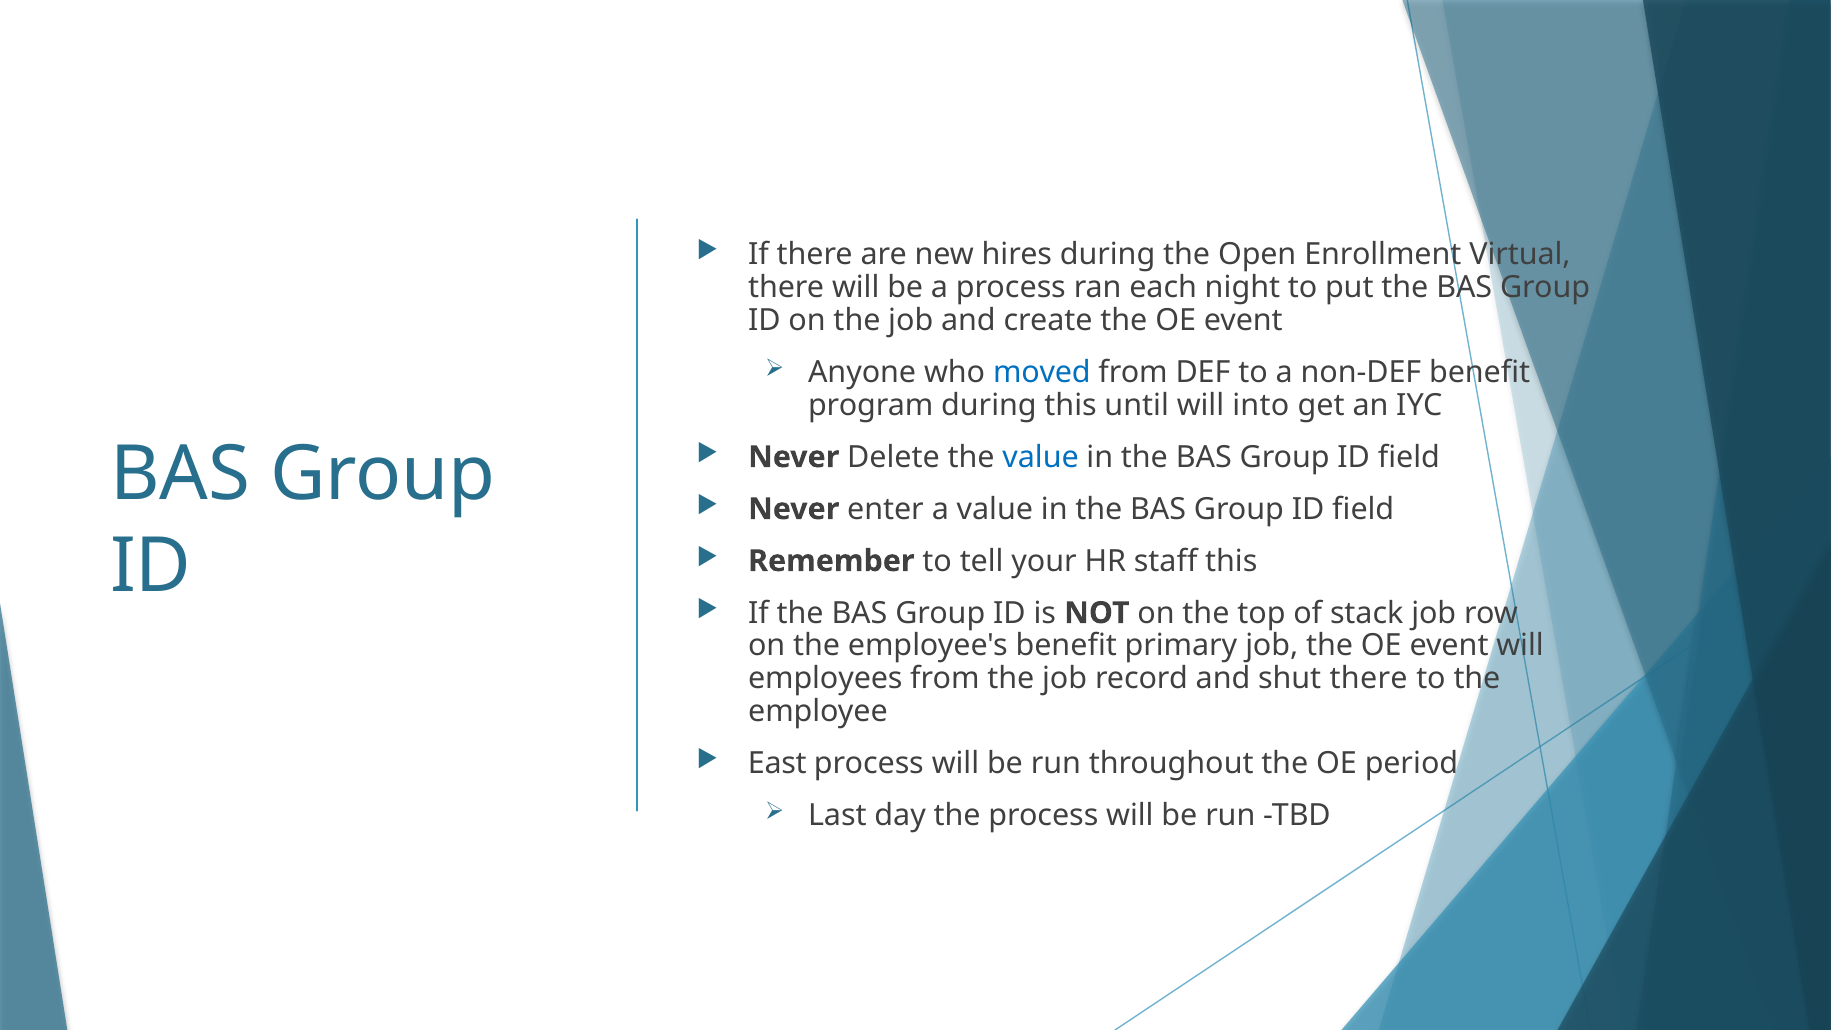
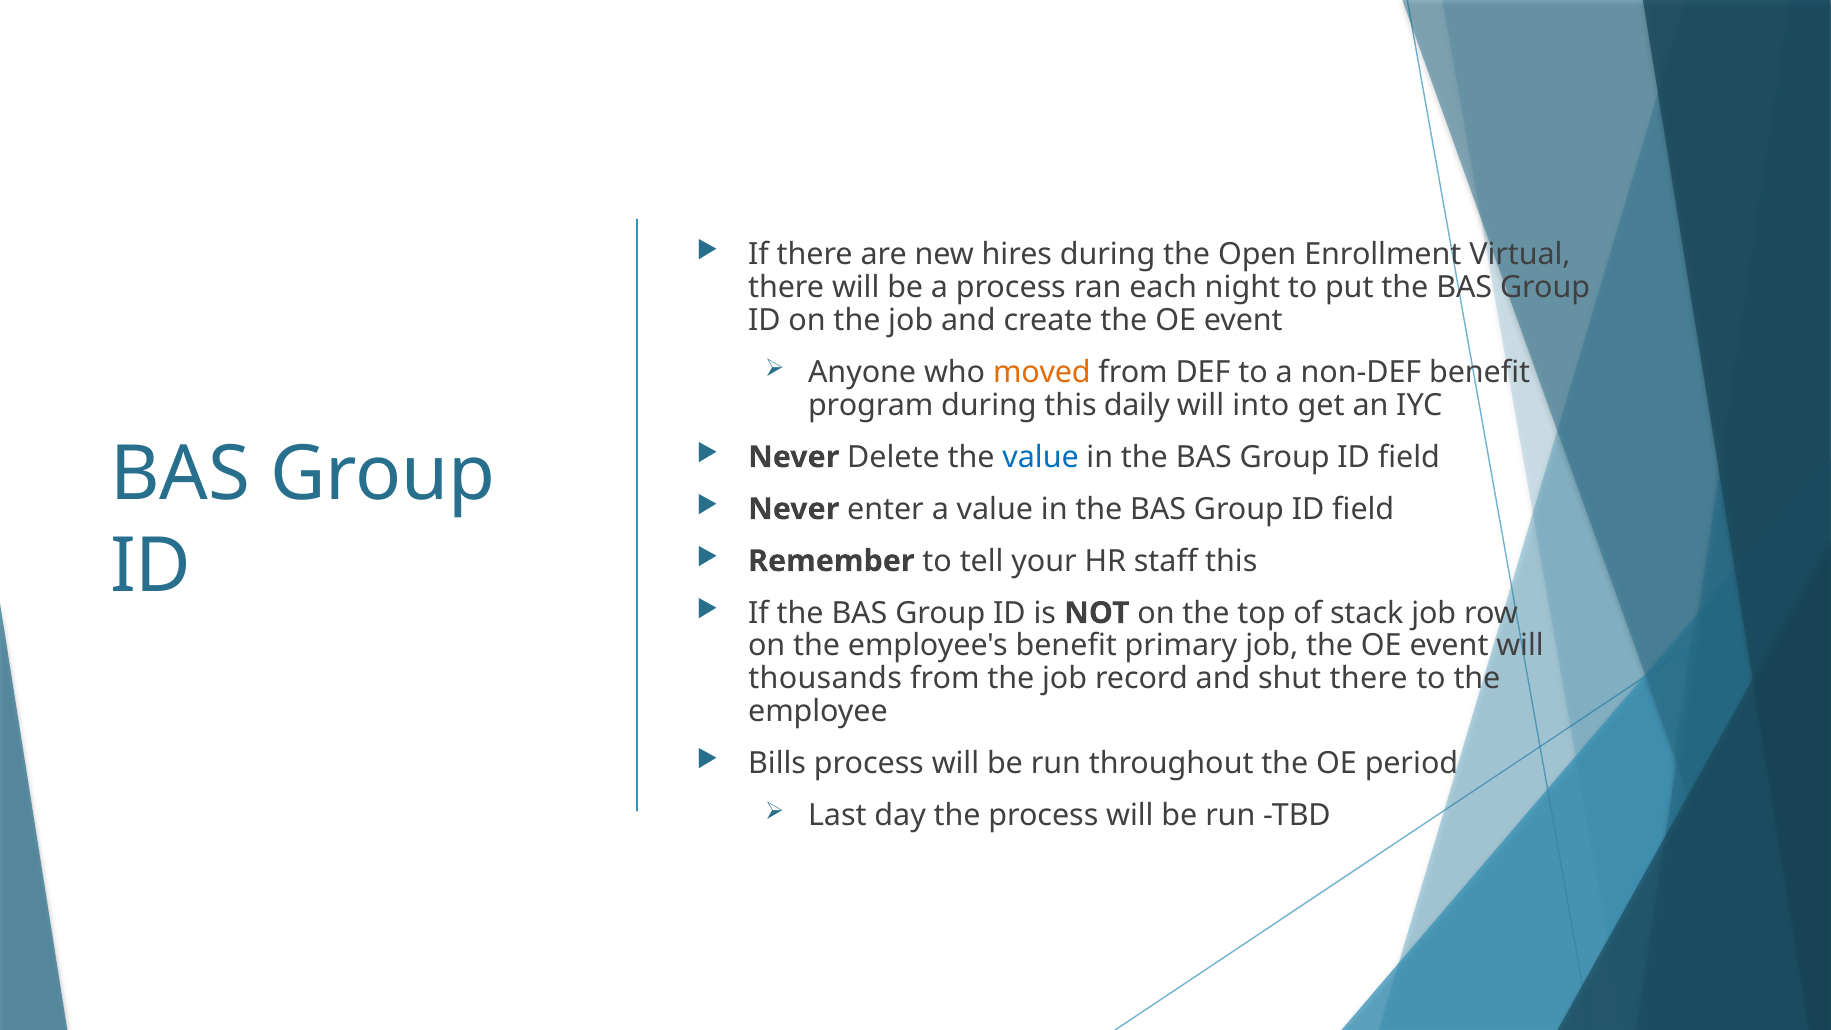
moved colour: blue -> orange
until: until -> daily
employees: employees -> thousands
East: East -> Bills
